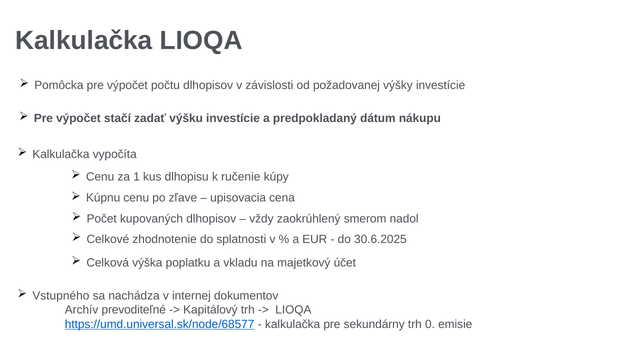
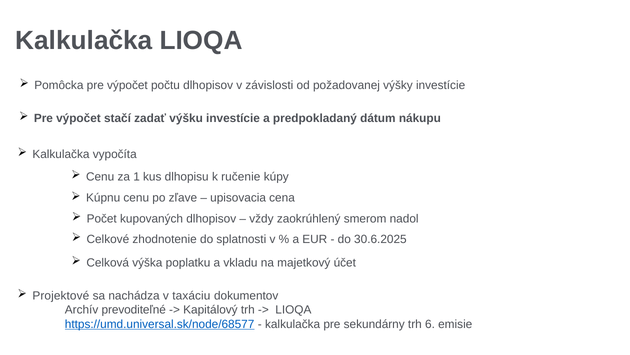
Vstupného: Vstupného -> Projektové
internej: internej -> taxáciu
0: 0 -> 6
